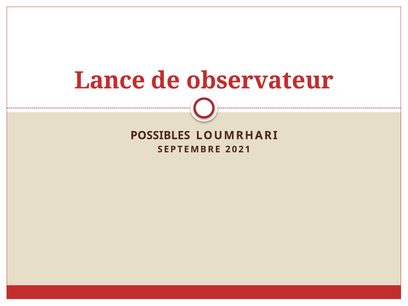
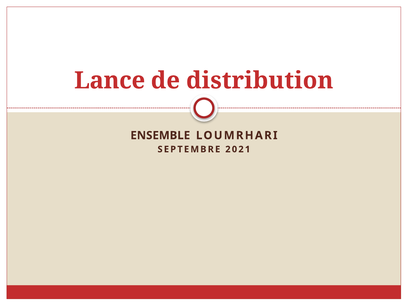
observateur: observateur -> distribution
POSSIBLES: POSSIBLES -> ENSEMBLE
